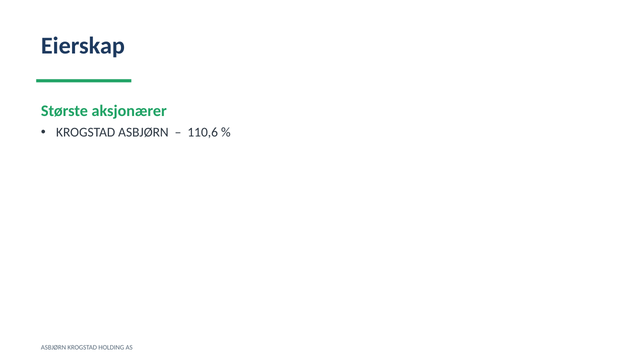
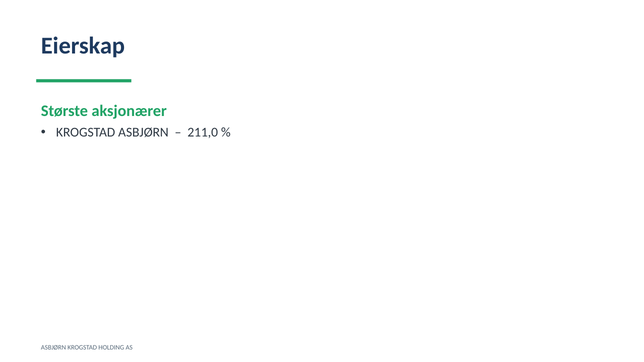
110,6: 110,6 -> 211,0
